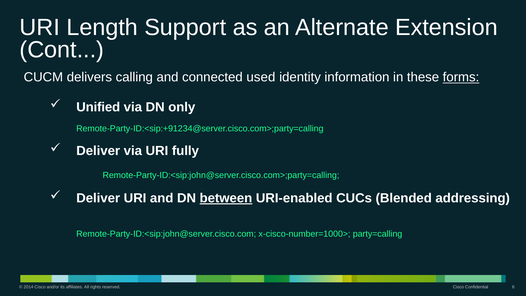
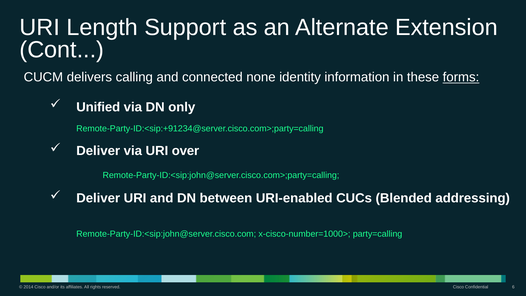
used: used -> none
fully: fully -> over
between underline: present -> none
